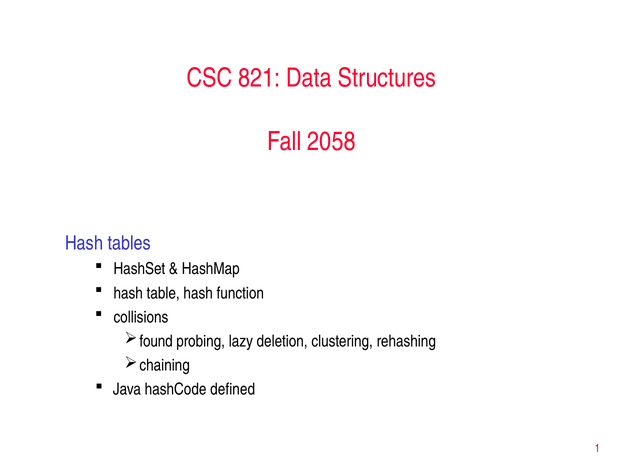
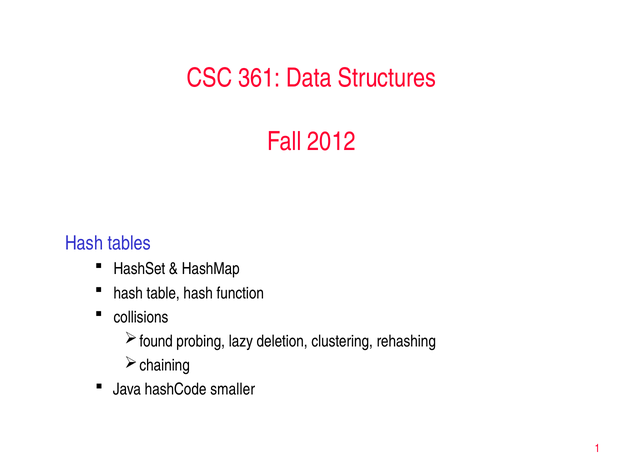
821: 821 -> 361
2058: 2058 -> 2012
defined: defined -> smaller
